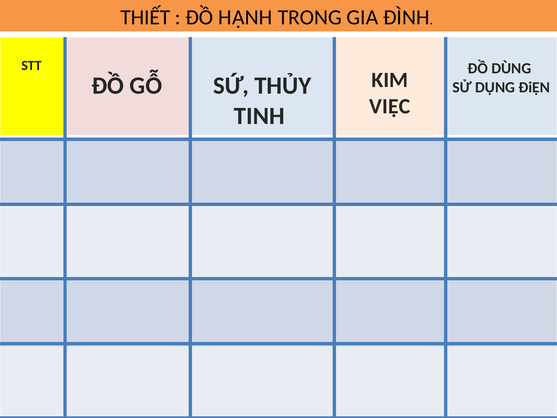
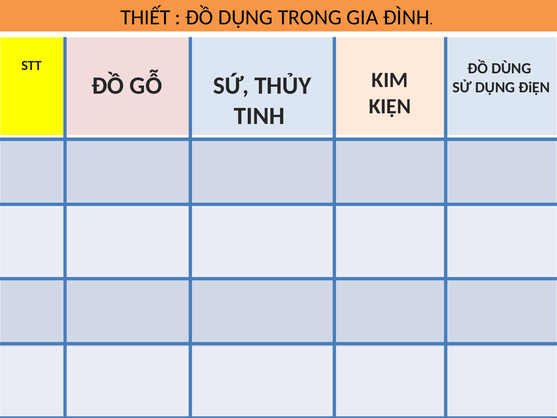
ĐỒ HẠNH: HẠNH -> DỤNG
VIỆC: VIỆC -> KIỆN
